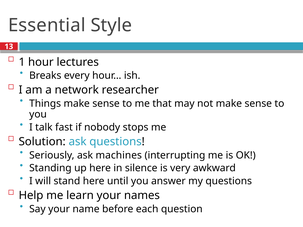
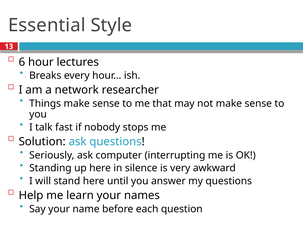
1: 1 -> 6
machines: machines -> computer
